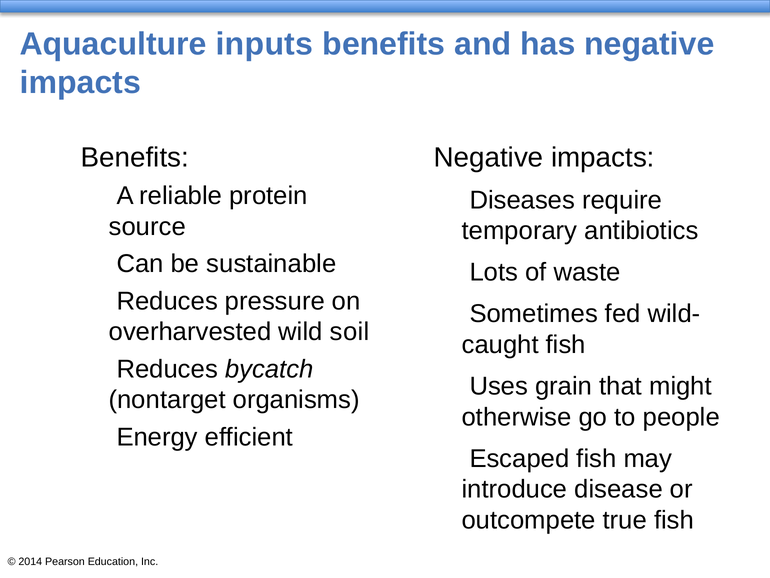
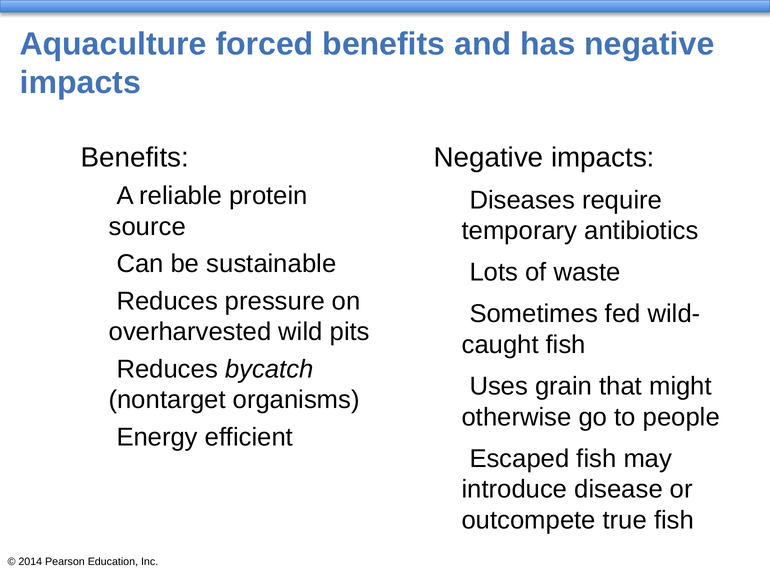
inputs: inputs -> forced
soil: soil -> pits
